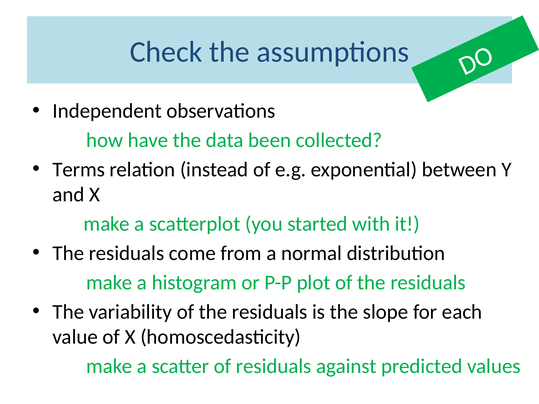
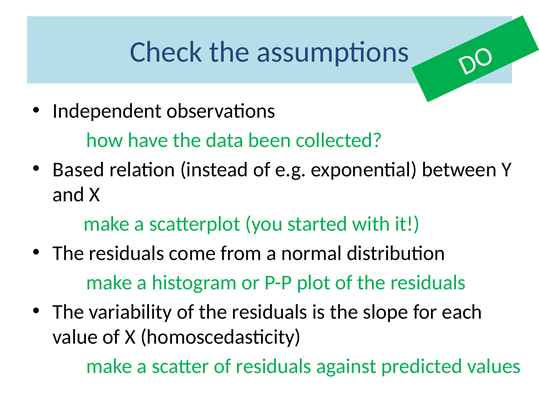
Terms: Terms -> Based
